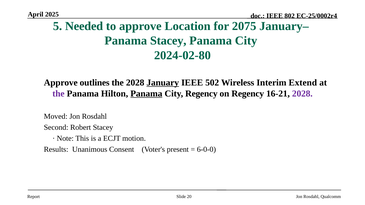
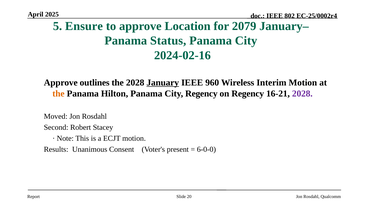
Needed: Needed -> Ensure
2075: 2075 -> 2079
Panama Stacey: Stacey -> Status
2024-02-80: 2024-02-80 -> 2024-02-16
502: 502 -> 960
Interim Extend: Extend -> Motion
the at (58, 94) colour: purple -> orange
Panama at (146, 94) underline: present -> none
